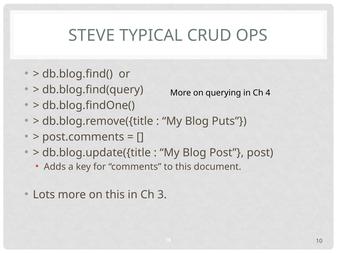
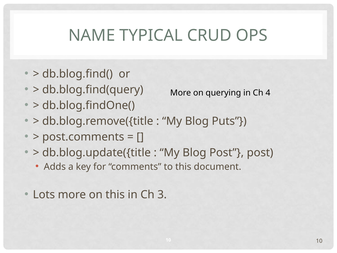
STEVE: STEVE -> NAME
